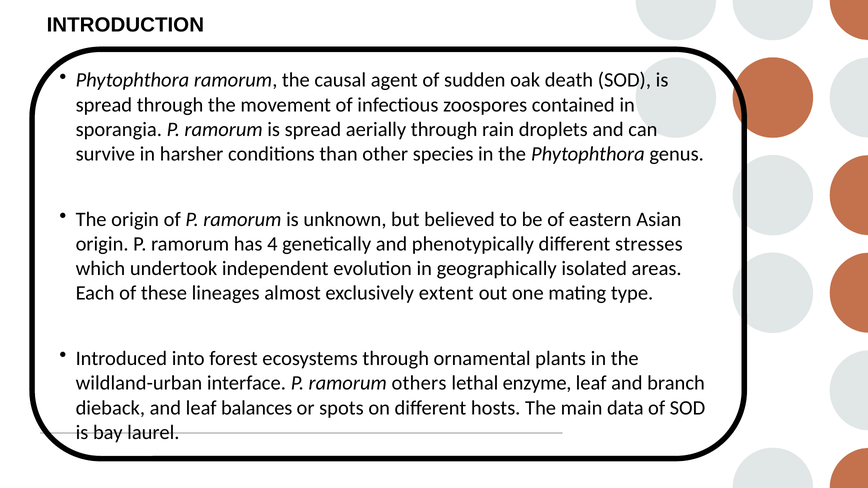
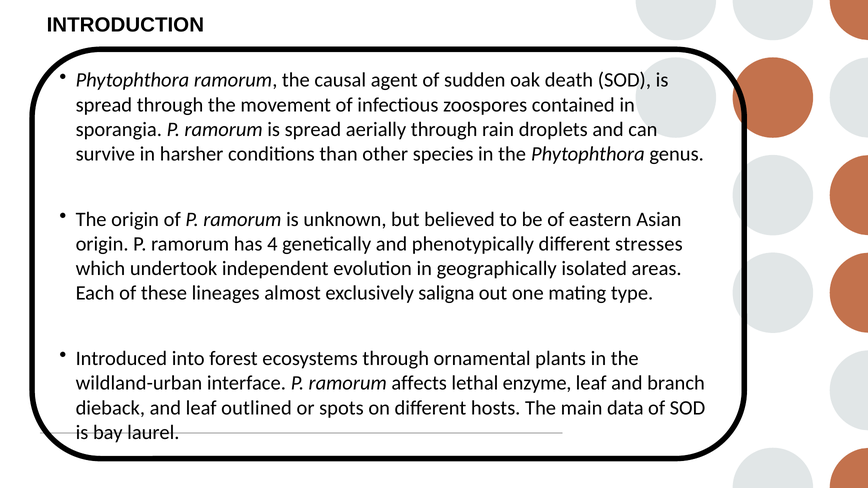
extent: extent -> saligna
others: others -> affects
balances: balances -> outlined
